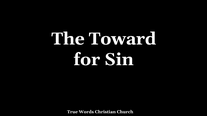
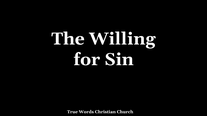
Toward: Toward -> Willing
